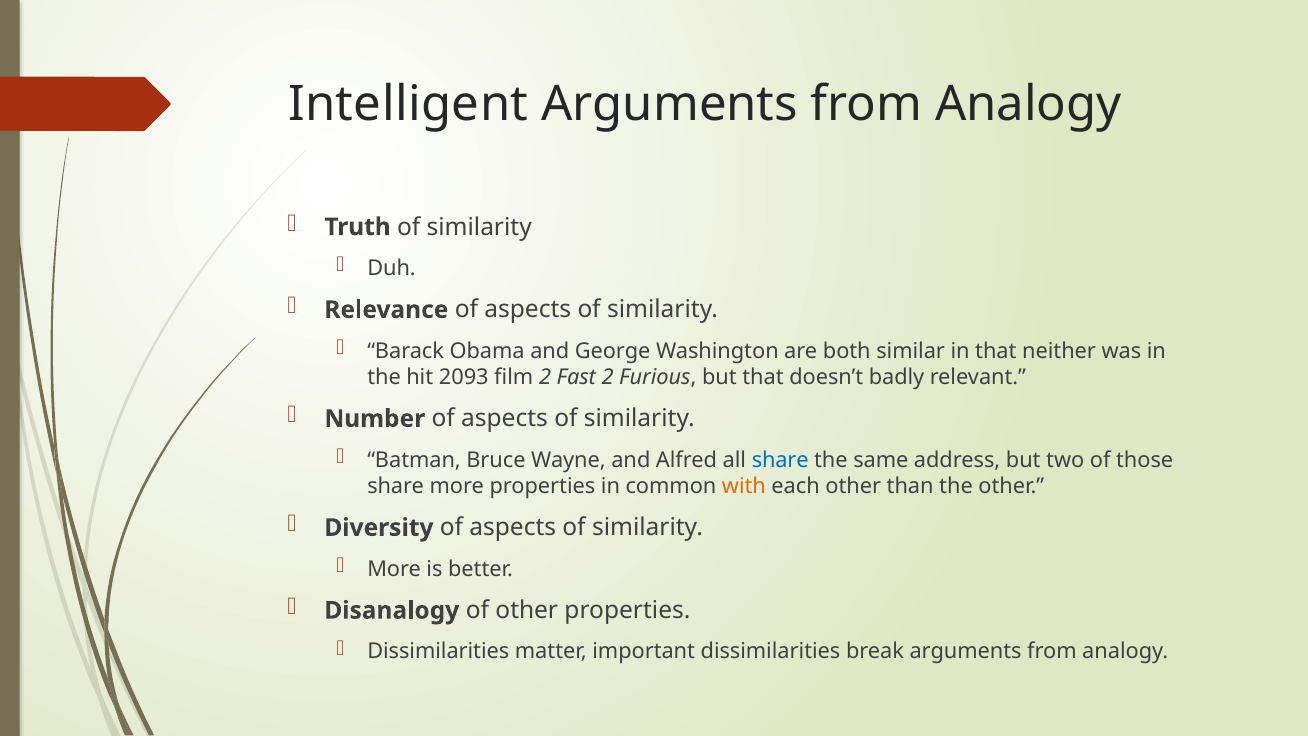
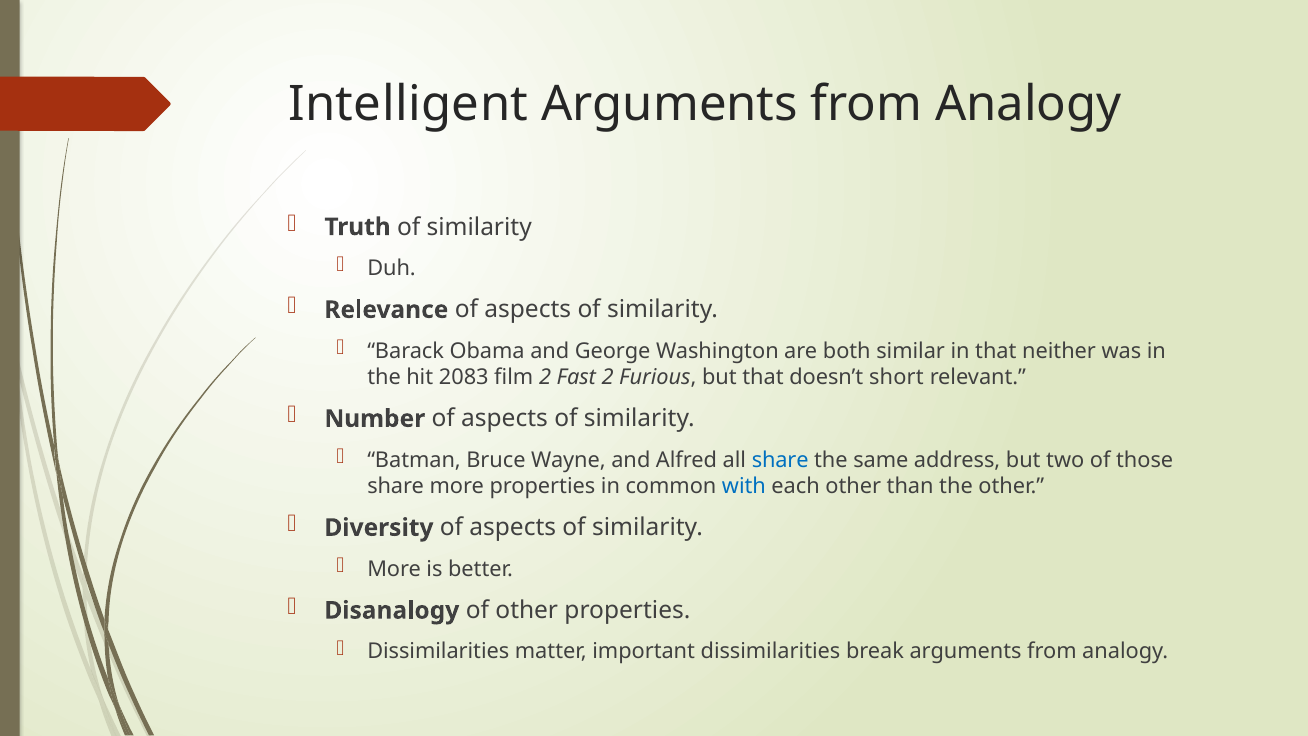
2093: 2093 -> 2083
badly: badly -> short
with colour: orange -> blue
